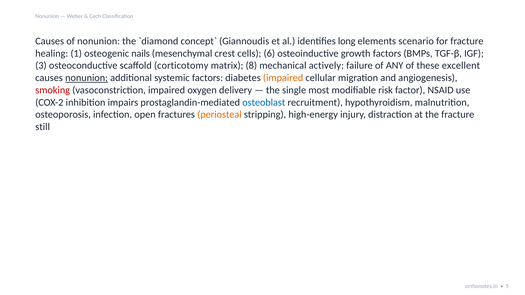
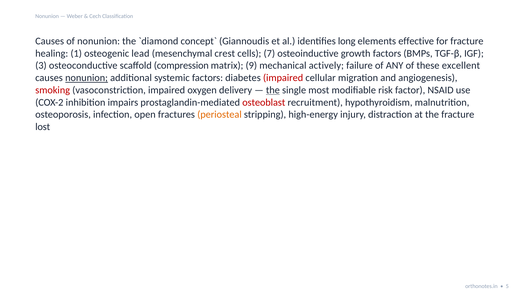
scenario: scenario -> effective
nails: nails -> lead
6: 6 -> 7
corticotomy: corticotomy -> compression
8: 8 -> 9
impaired at (283, 78) colour: orange -> red
the at (273, 90) underline: none -> present
osteoblast colour: blue -> red
still: still -> lost
